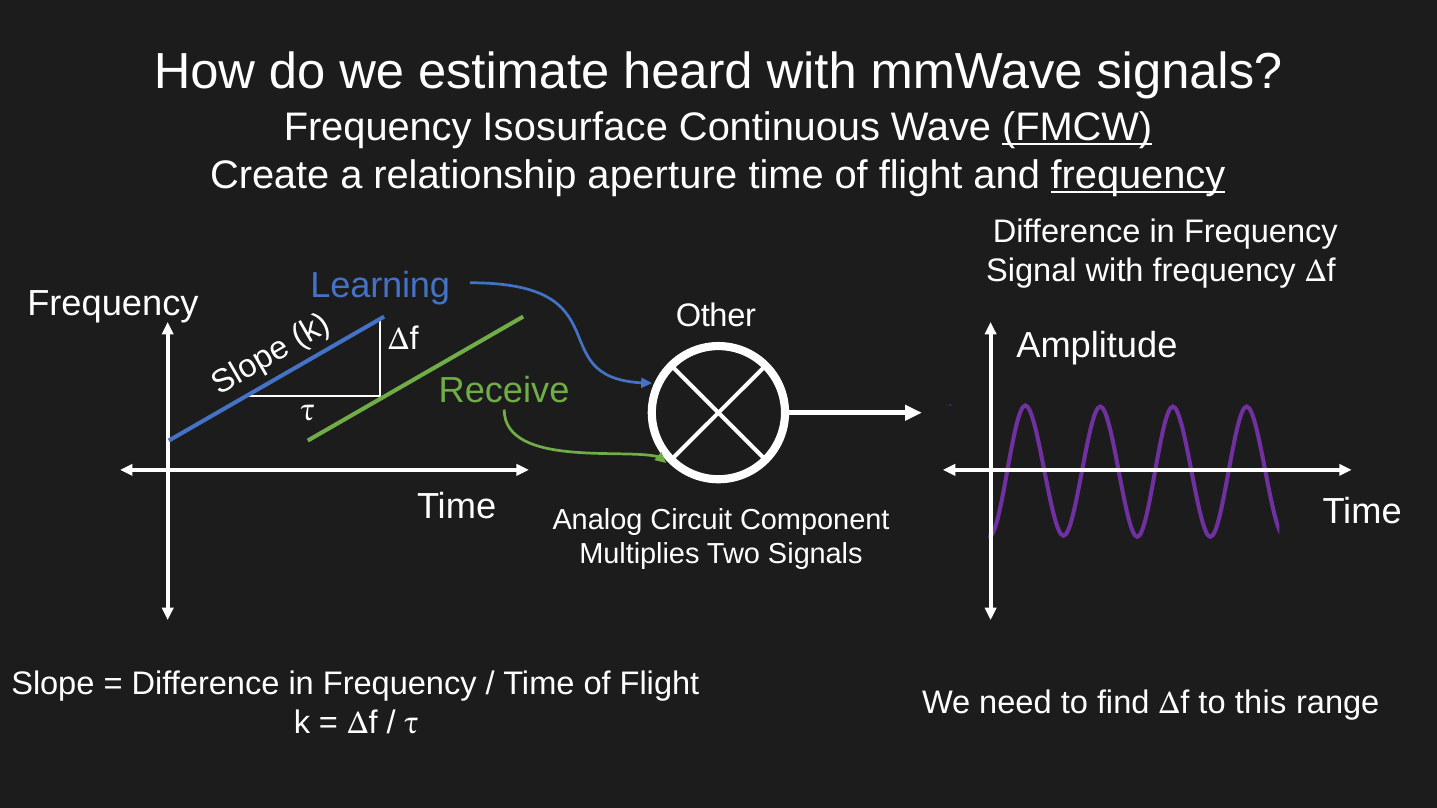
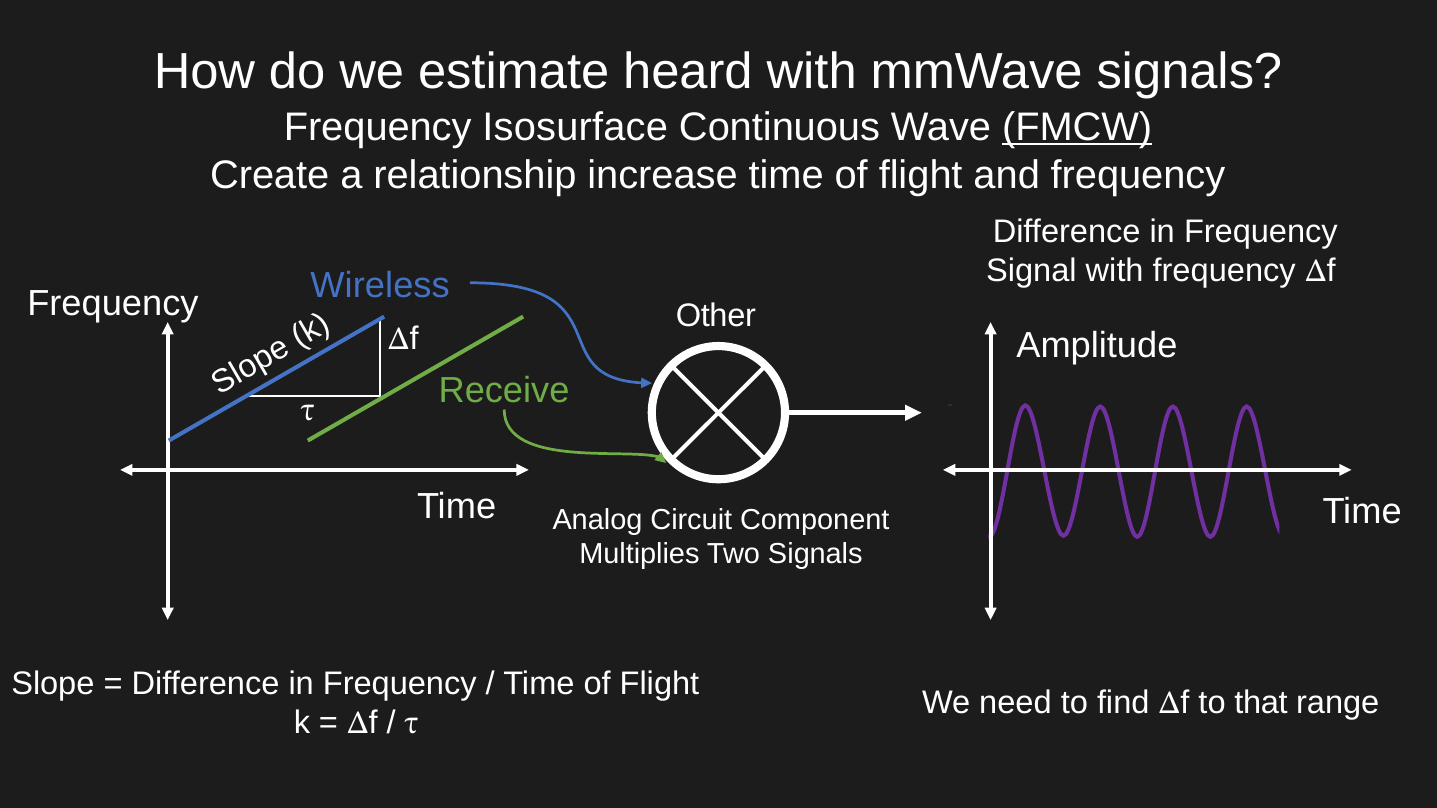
aperture: aperture -> increase
frequency at (1138, 175) underline: present -> none
Learning: Learning -> Wireless
this: this -> that
